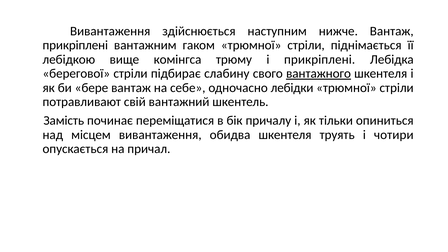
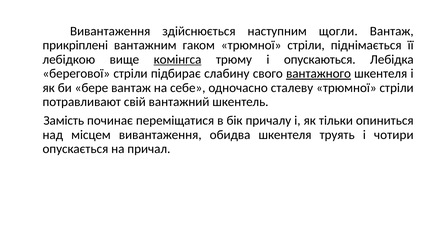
нижче: нижче -> щогли
комінгса underline: none -> present
і прикріплені: прикріплені -> опускаються
лебідки: лебідки -> сталеву
